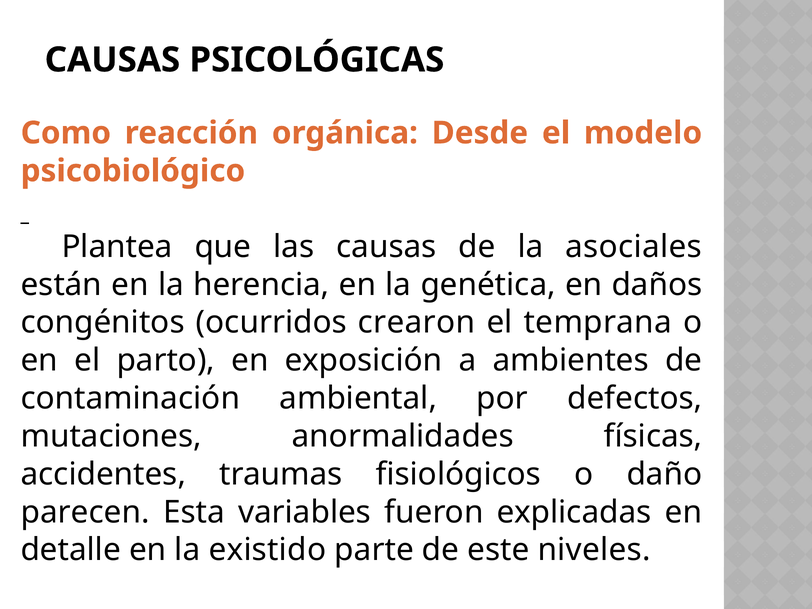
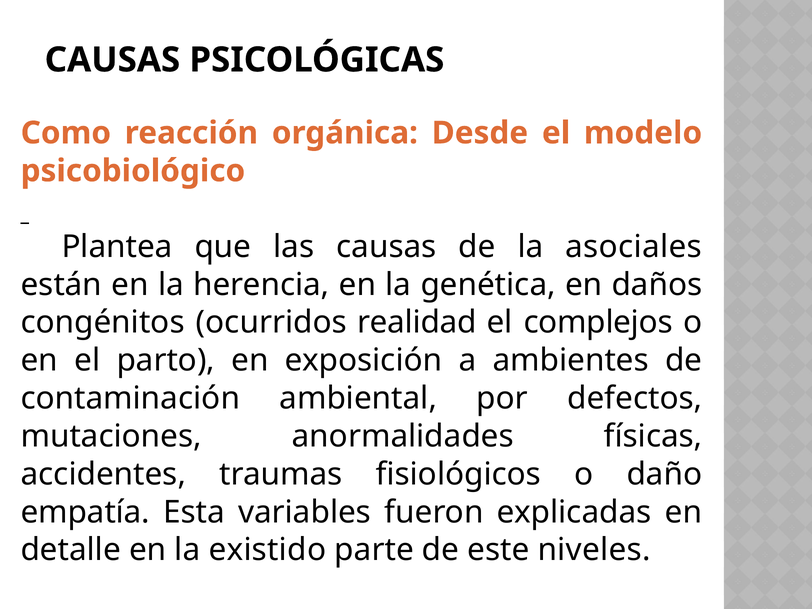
crearon: crearon -> realidad
temprana: temprana -> complejos
parecen: parecen -> empatía
